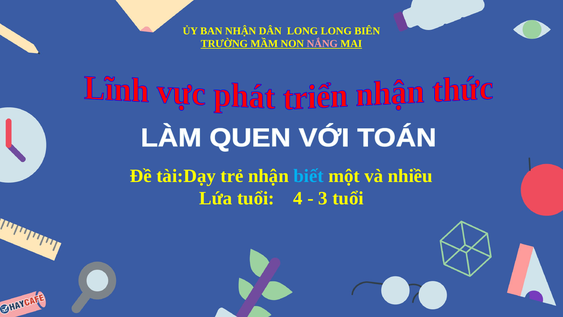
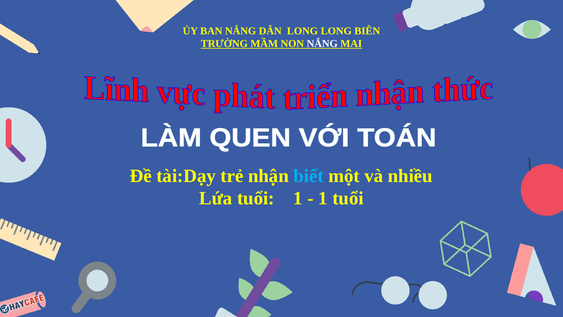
BAN NHẬN: NHẬN -> NẮNG
NẮNG at (322, 44) colour: pink -> white
tuổi 4: 4 -> 1
3 at (323, 198): 3 -> 1
